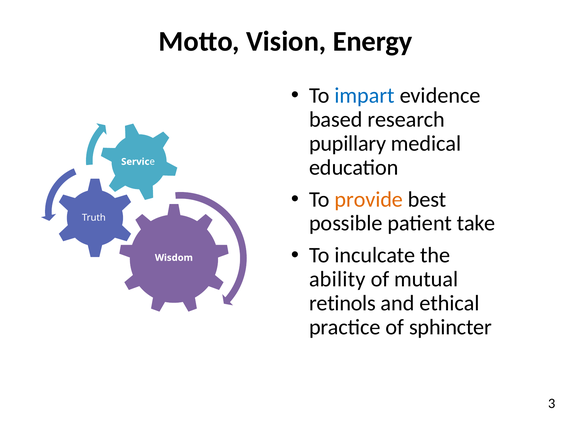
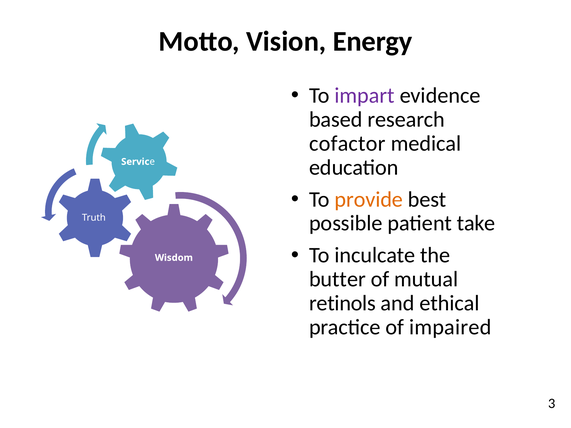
impart colour: blue -> purple
pupillary: pupillary -> cofactor
ability: ability -> butter
sphincter: sphincter -> impaired
